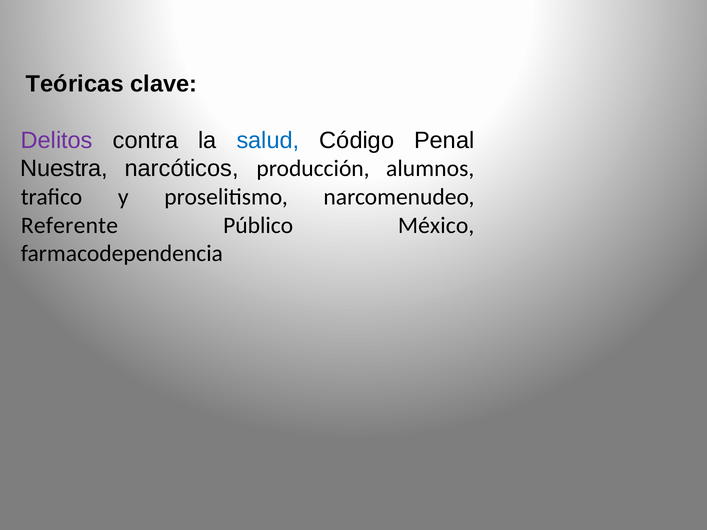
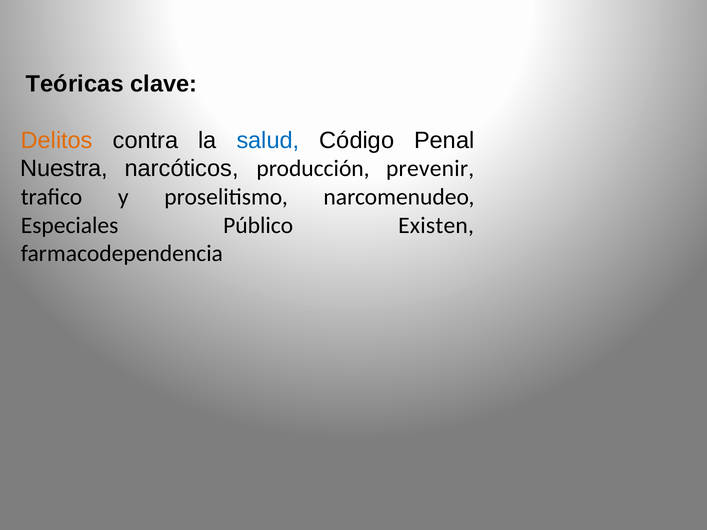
Delitos colour: purple -> orange
alumnos: alumnos -> prevenir
Referente: Referente -> Especiales
México: México -> Existen
